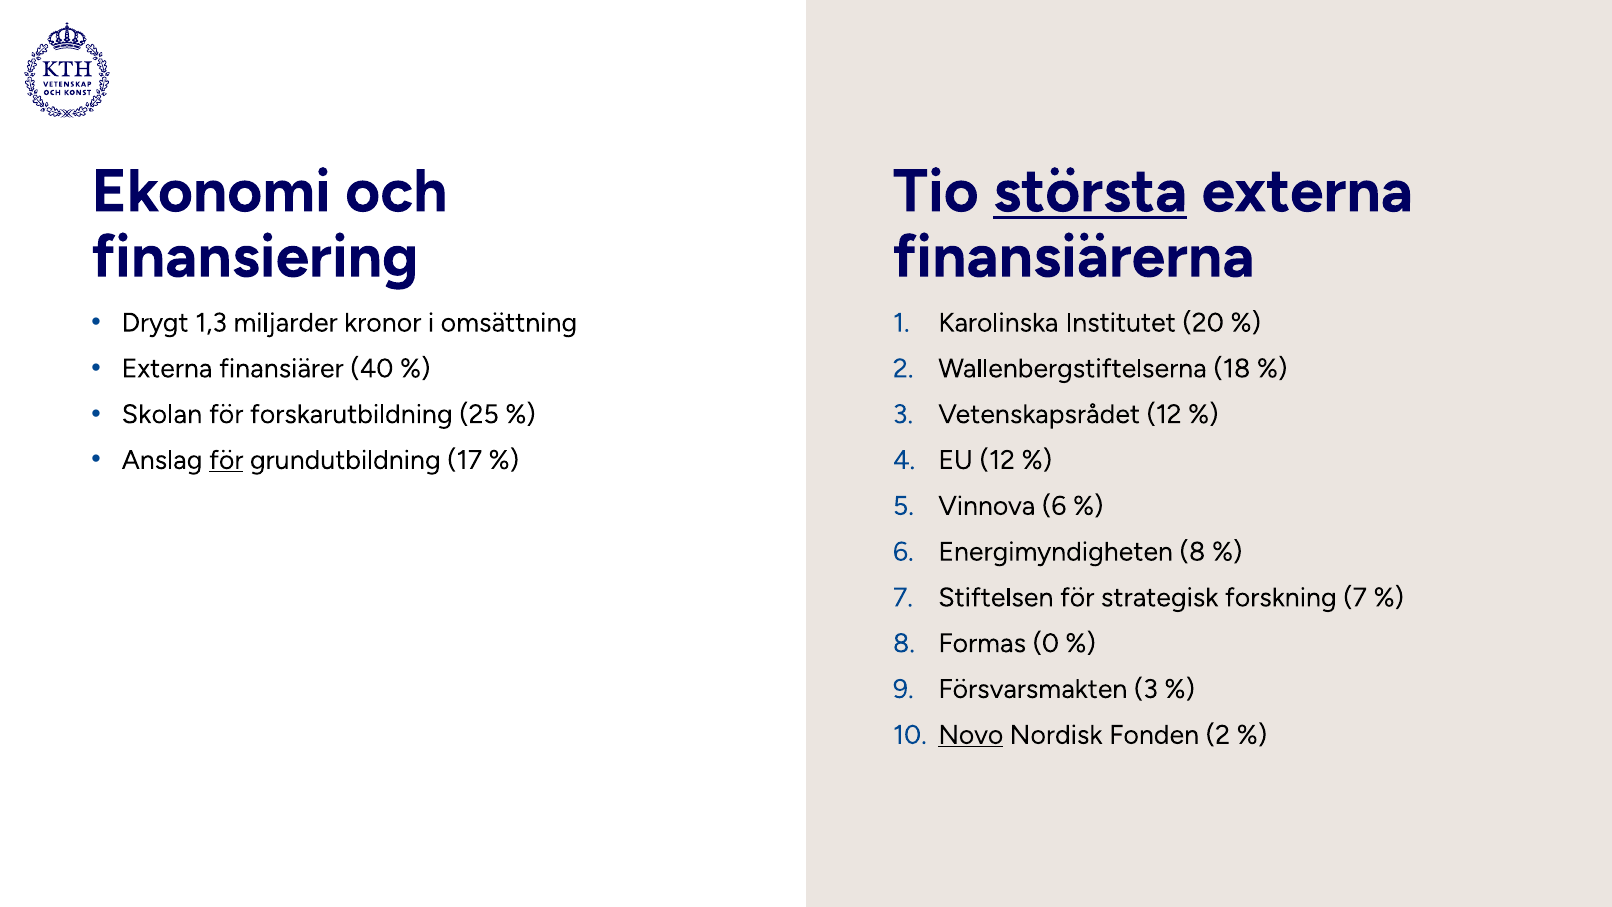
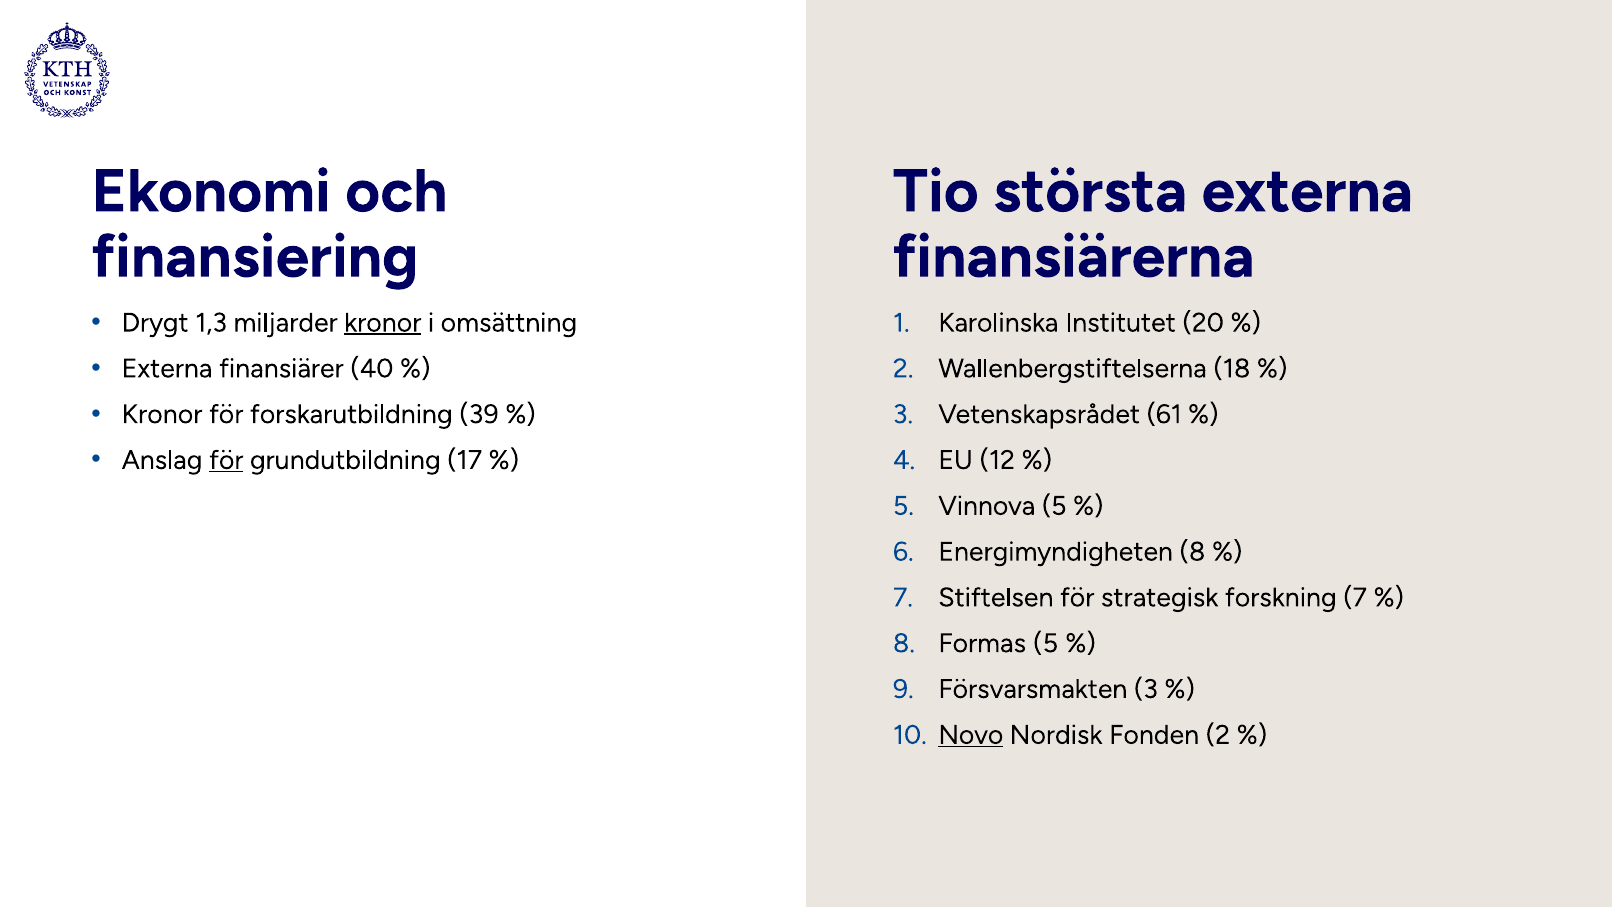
största underline: present -> none
kronor at (383, 323) underline: none -> present
Skolan at (162, 414): Skolan -> Kronor
25: 25 -> 39
Vetenskapsrådet 12: 12 -> 61
Vinnova 6: 6 -> 5
Formas 0: 0 -> 5
